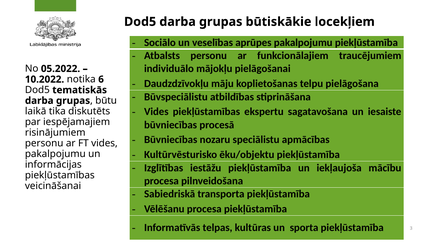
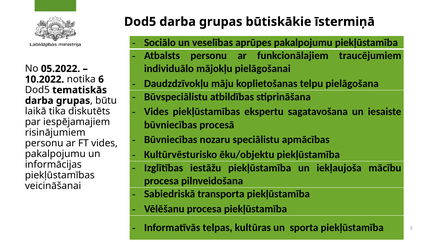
locekļiem: locekļiem -> īstermiņā
